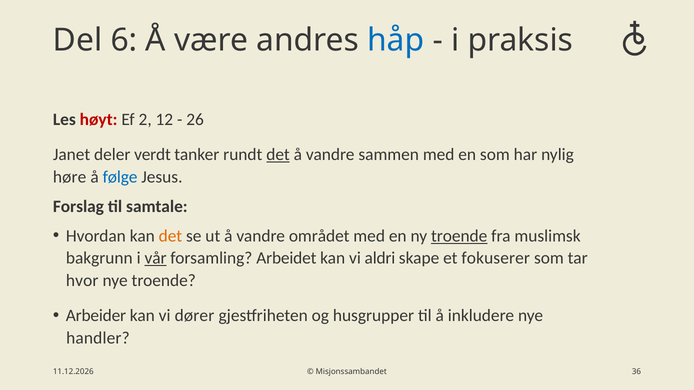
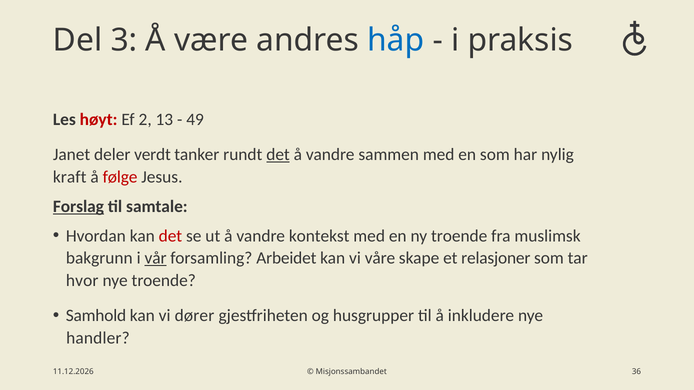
6: 6 -> 3
12: 12 -> 13
26: 26 -> 49
høre: høre -> kraft
følge colour: blue -> red
Forslag underline: none -> present
det at (170, 236) colour: orange -> red
området: området -> kontekst
troende at (459, 236) underline: present -> none
aldri: aldri -> våre
fokuserer: fokuserer -> relasjoner
Arbeider: Arbeider -> Samhold
